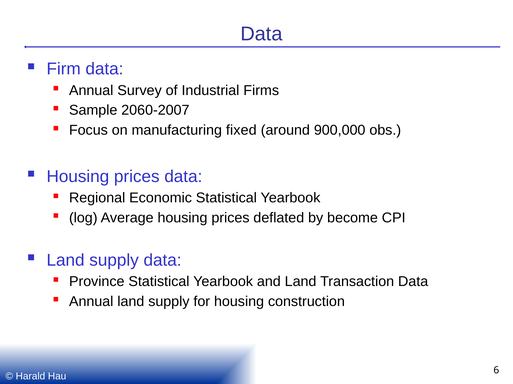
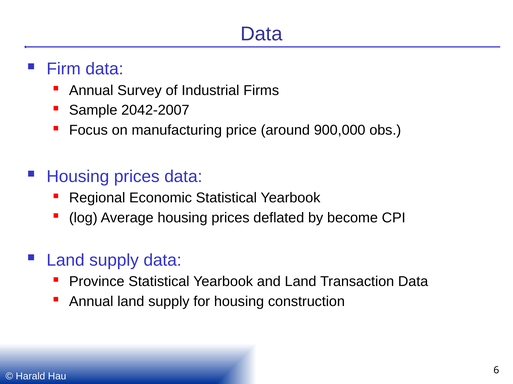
2060-2007: 2060-2007 -> 2042-2007
fixed: fixed -> price
